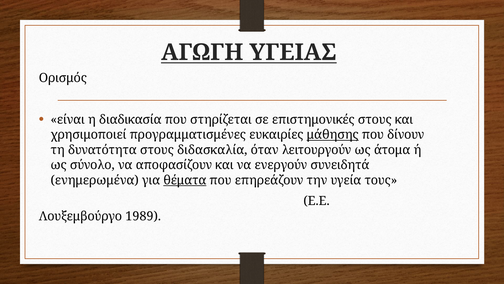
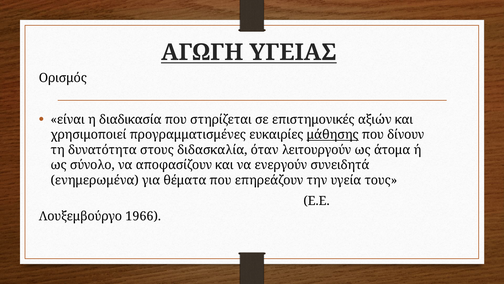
επιστημονικές στους: στους -> αξιών
θέματα underline: present -> none
1989: 1989 -> 1966
